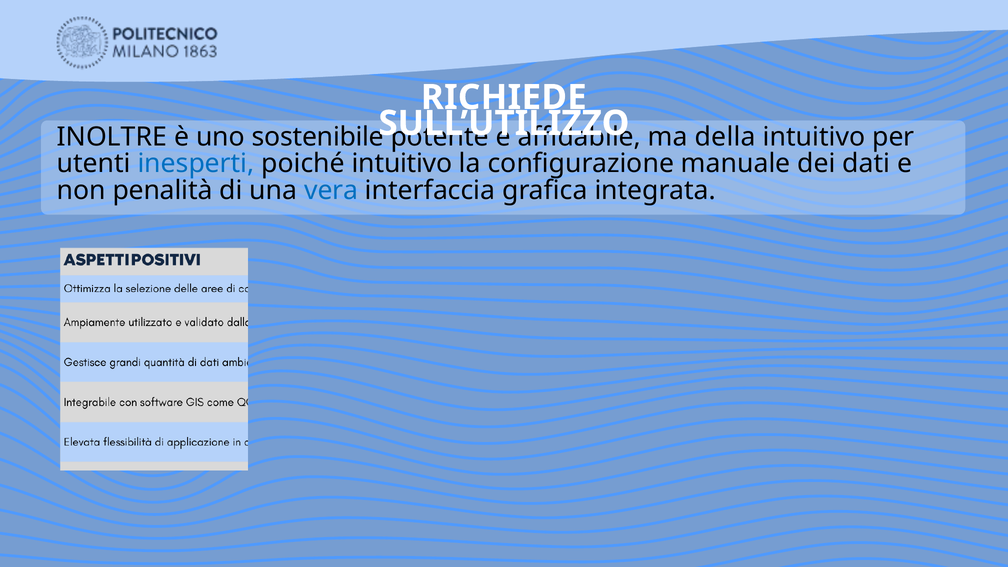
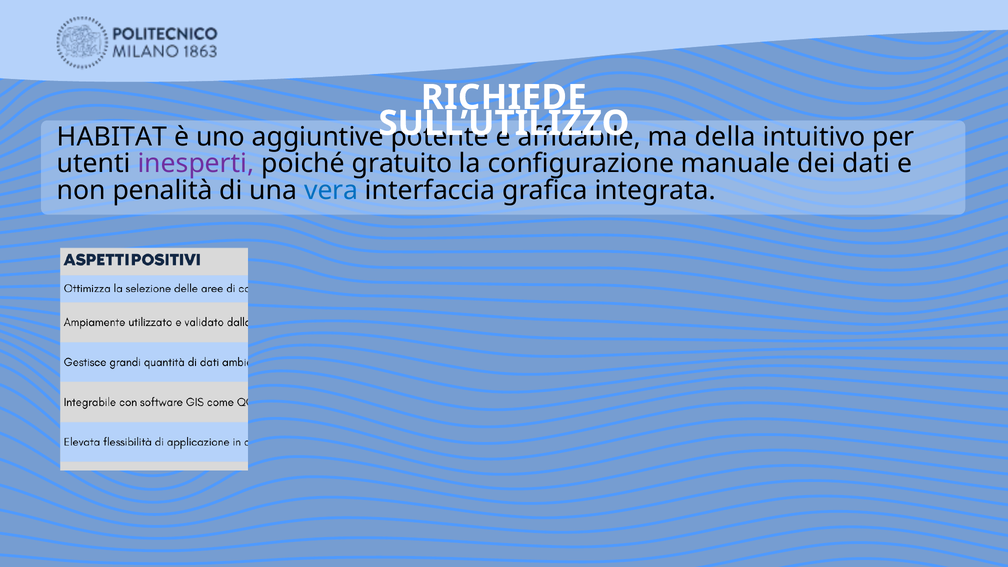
INOLTRE: INOLTRE -> HABITAT
sostenibile: sostenibile -> aggiuntive
inesperti colour: blue -> purple
poiché intuitivo: intuitivo -> gratuito
